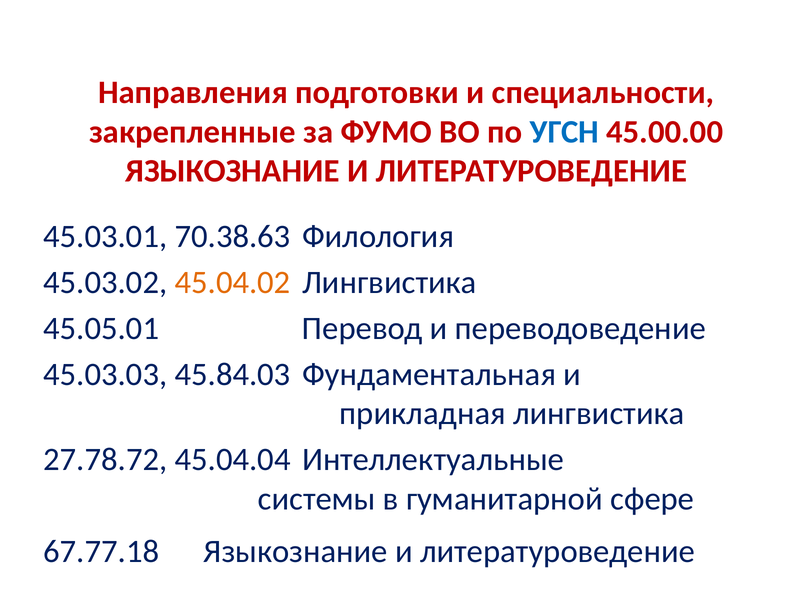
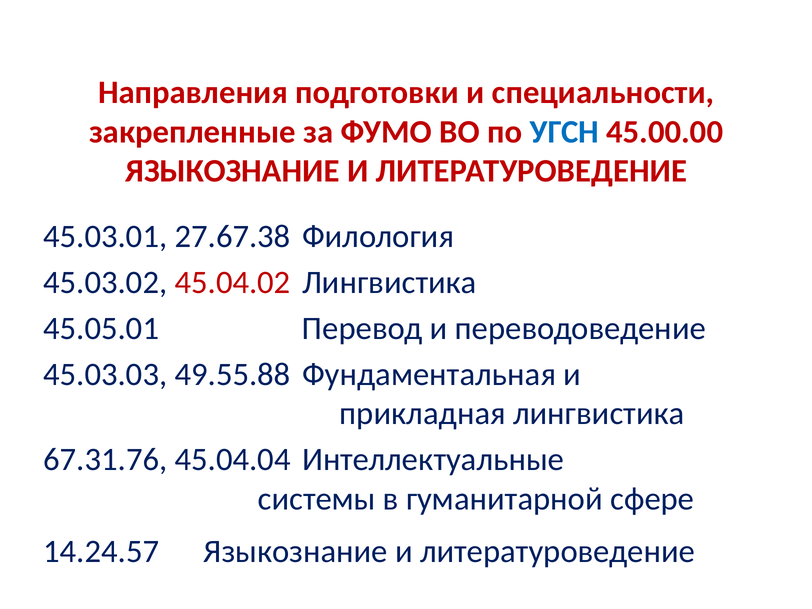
70.38.63: 70.38.63 -> 27.67.38
45.04.02 colour: orange -> red
45.84.03: 45.84.03 -> 49.55.88
27.78.72: 27.78.72 -> 67.31.76
67.77.18: 67.77.18 -> 14.24.57
